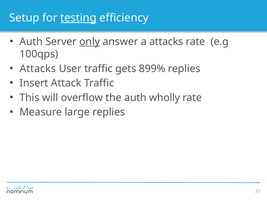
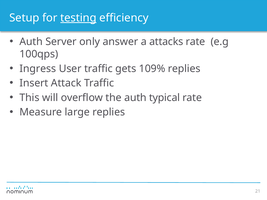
only underline: present -> none
Attacks at (38, 69): Attacks -> Ingress
899%: 899% -> 109%
wholly: wholly -> typical
